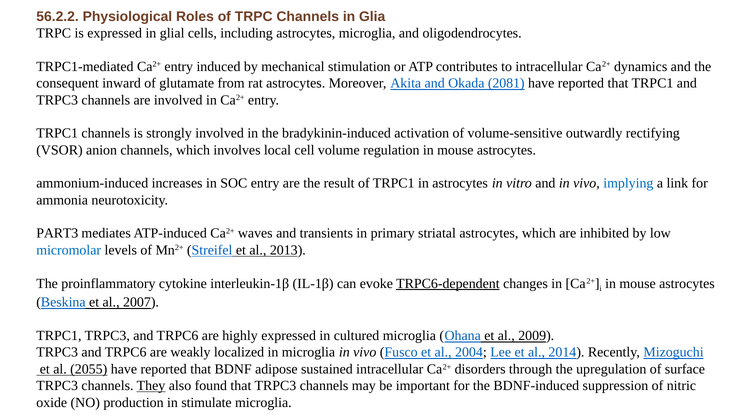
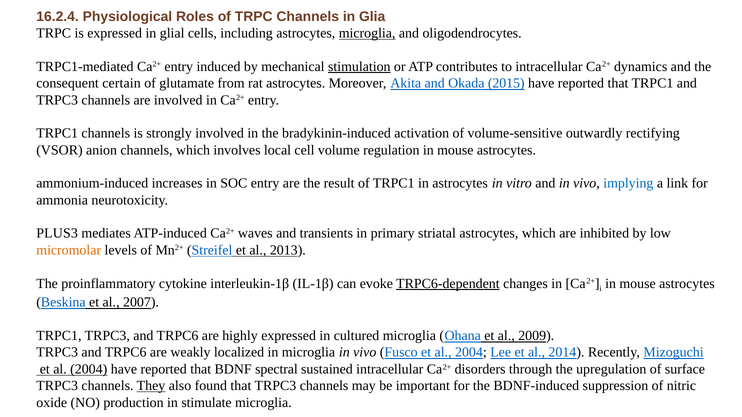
56.2.2: 56.2.2 -> 16.2.4
microglia at (367, 33) underline: none -> present
stimulation underline: none -> present
inward: inward -> certain
2081: 2081 -> 2015
PART3: PART3 -> PLUS3
micromolar colour: blue -> orange
2055 at (89, 369): 2055 -> 2004
adipose: adipose -> spectral
